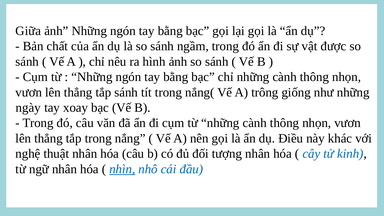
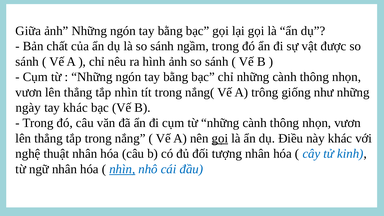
tắp sánh: sánh -> nhìn
tay xoay: xoay -> khác
gọi at (220, 138) underline: none -> present
